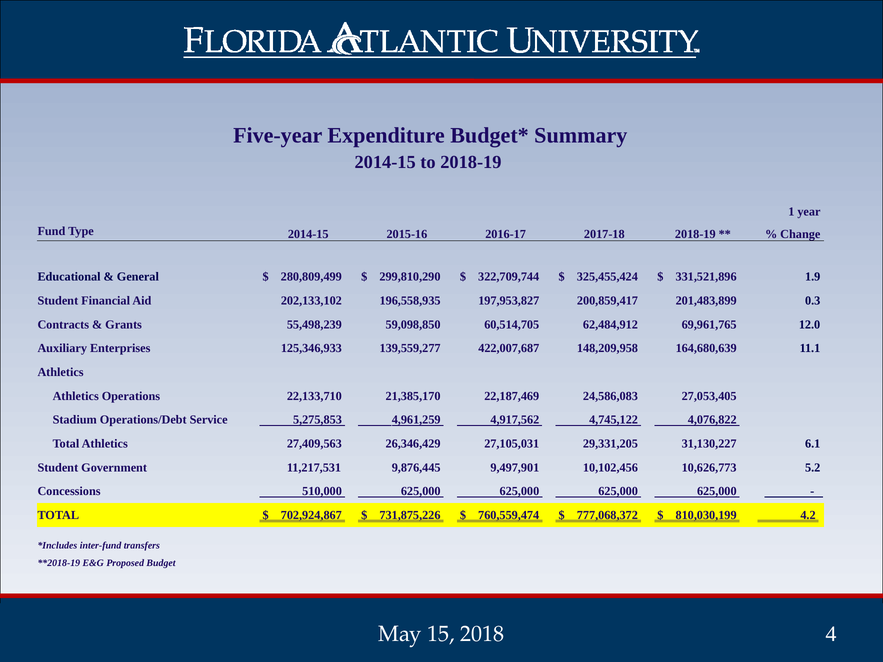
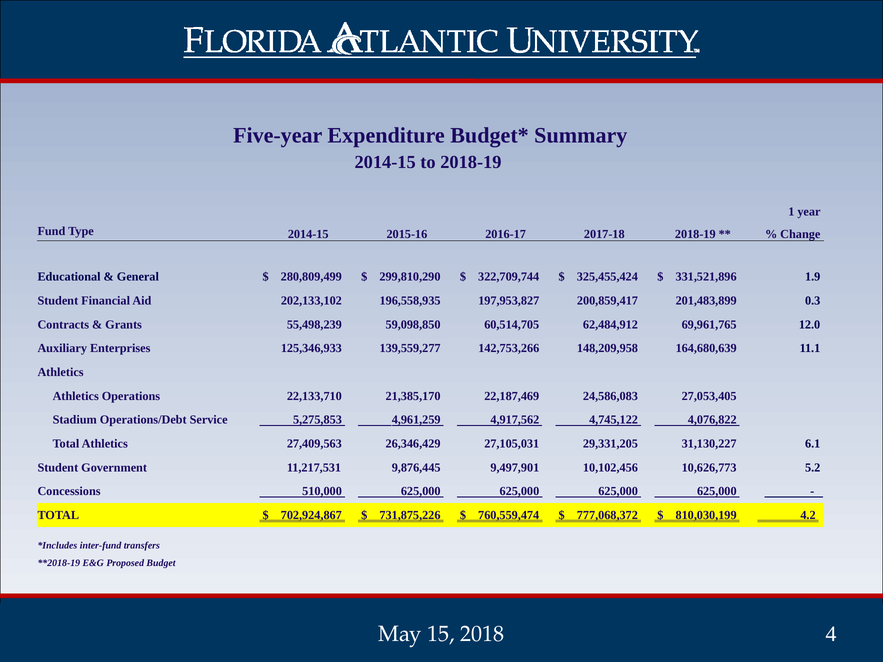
422,007,687: 422,007,687 -> 142,753,266
